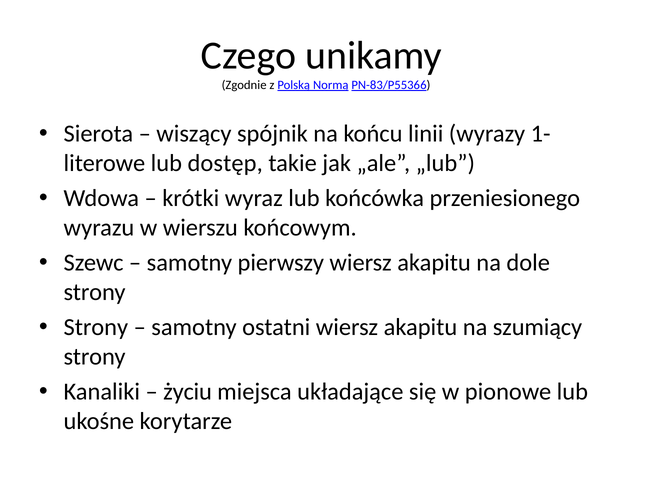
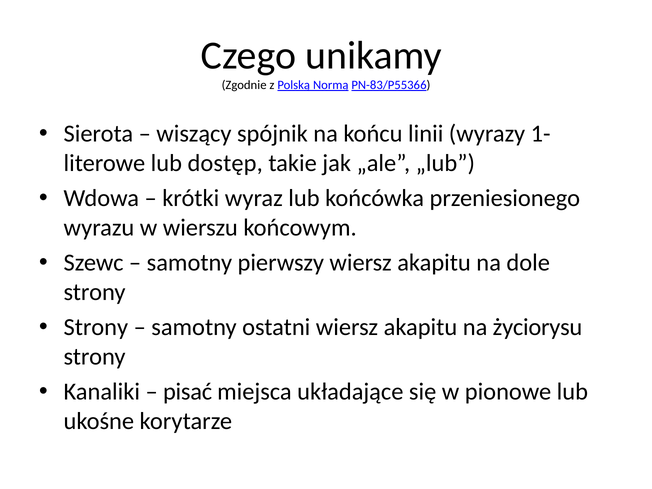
szumiący: szumiący -> życiorysu
życiu: życiu -> pisać
